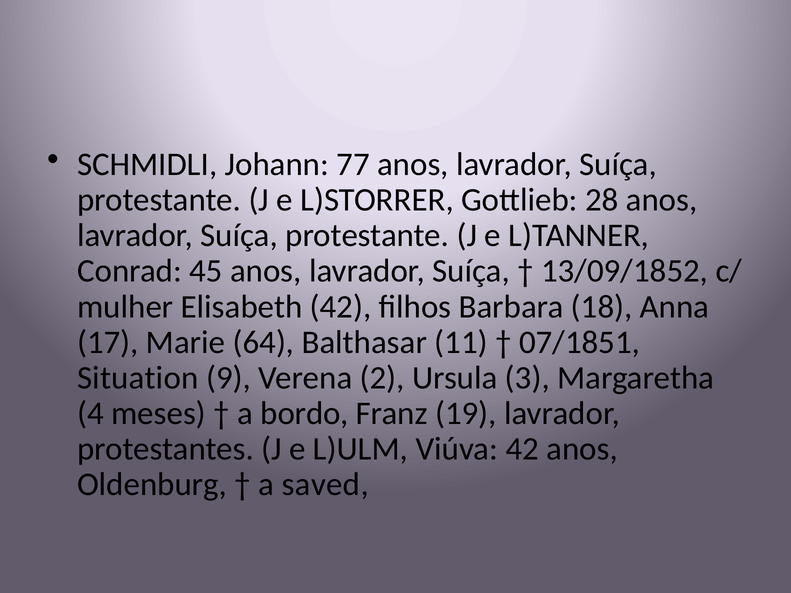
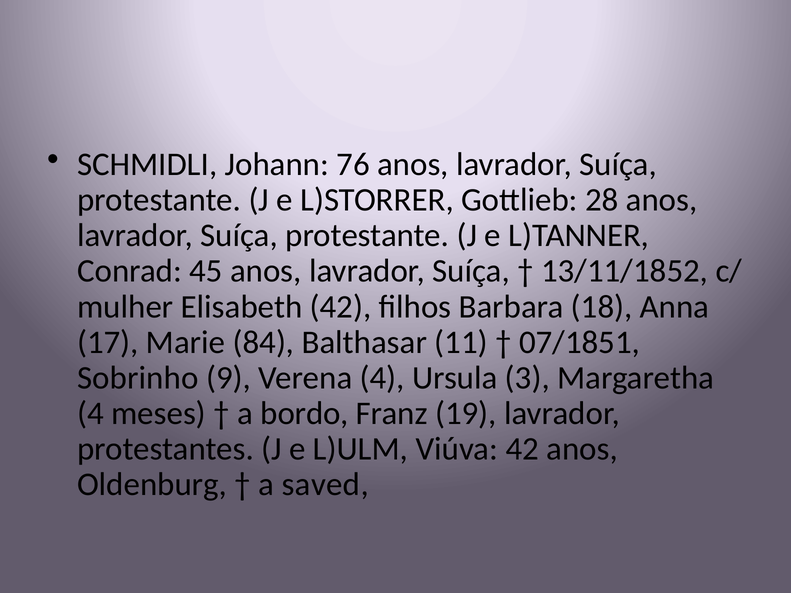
77: 77 -> 76
13/09/1852: 13/09/1852 -> 13/11/1852
64: 64 -> 84
Situation: Situation -> Sobrinho
Verena 2: 2 -> 4
